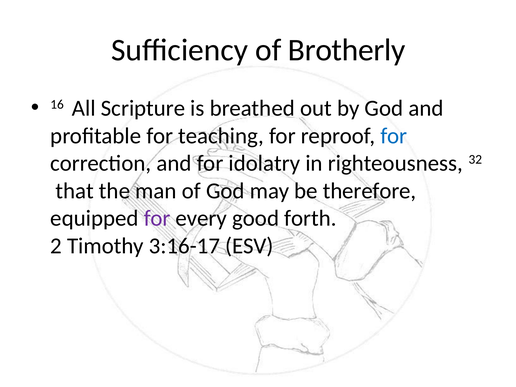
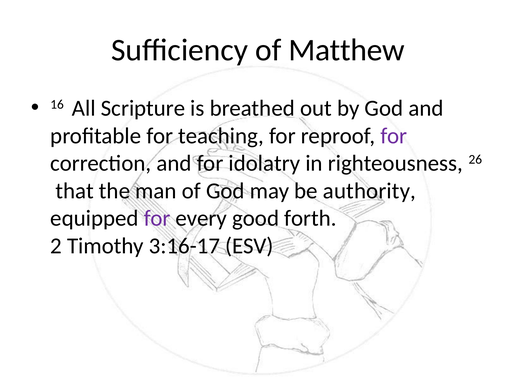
Brotherly: Brotherly -> Matthew
for at (394, 136) colour: blue -> purple
32: 32 -> 26
therefore: therefore -> authority
